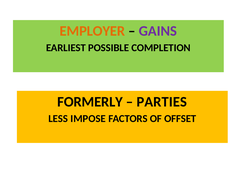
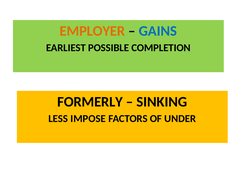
GAINS colour: purple -> blue
PARTIES: PARTIES -> SINKING
OFFSET: OFFSET -> UNDER
